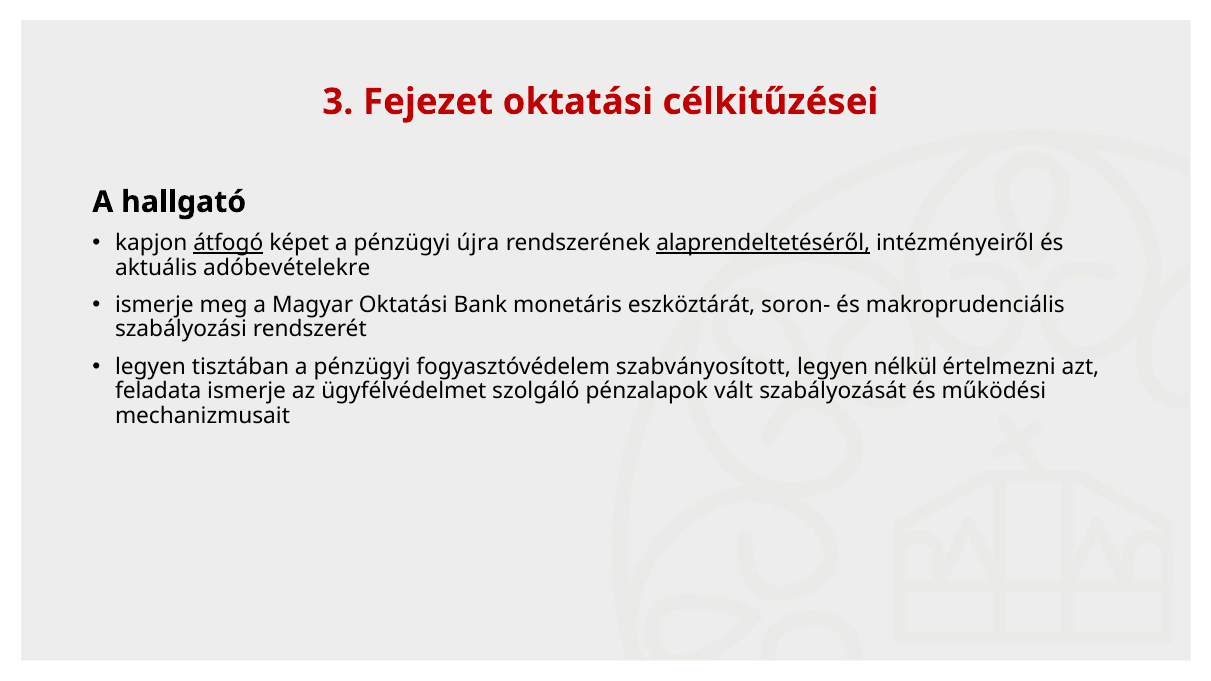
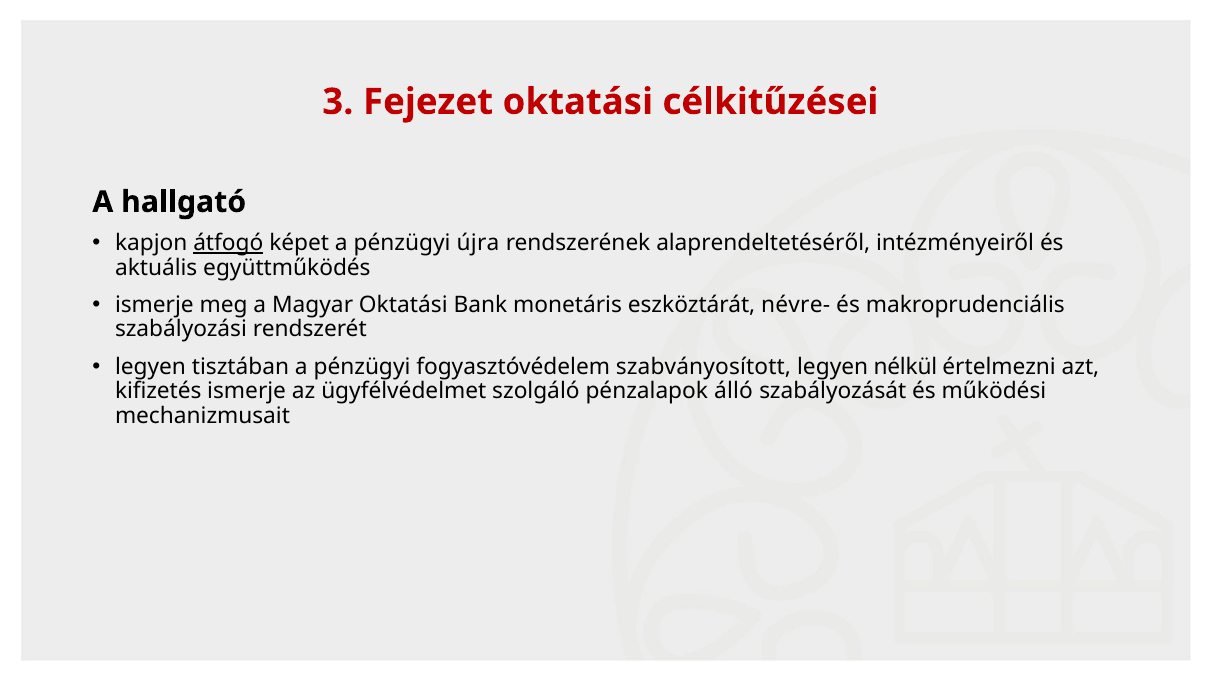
alaprendeltetéséről underline: present -> none
adóbevételekre: adóbevételekre -> együttműködés
soron-: soron- -> névre-
feladata: feladata -> kifizetés
vált: vált -> álló
